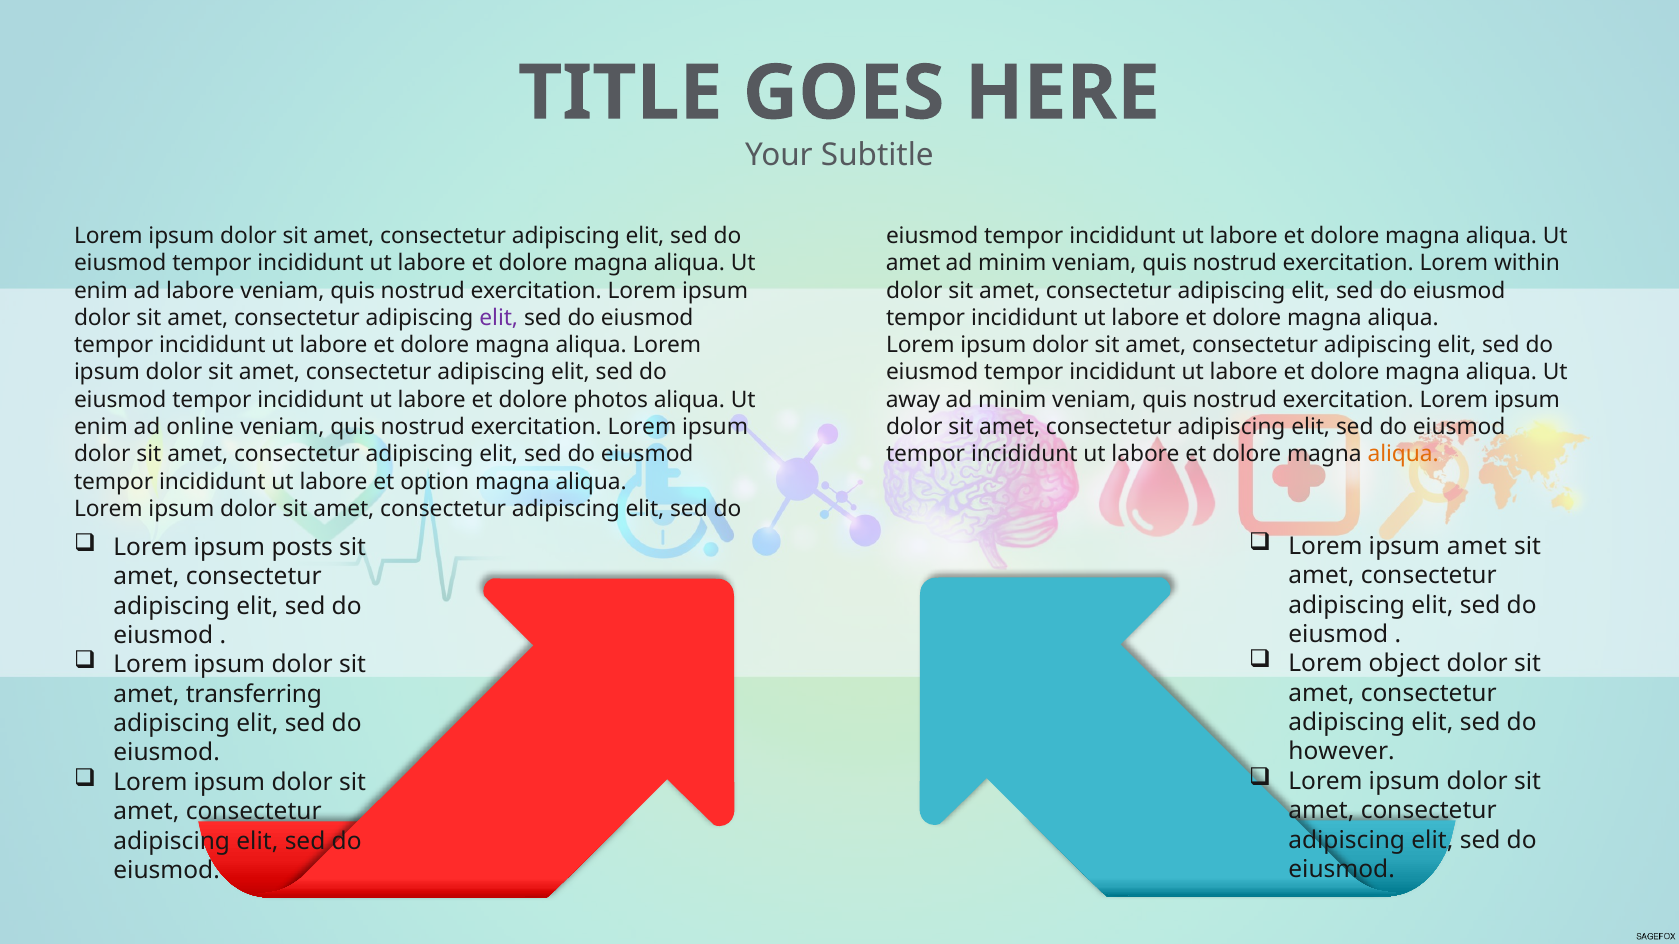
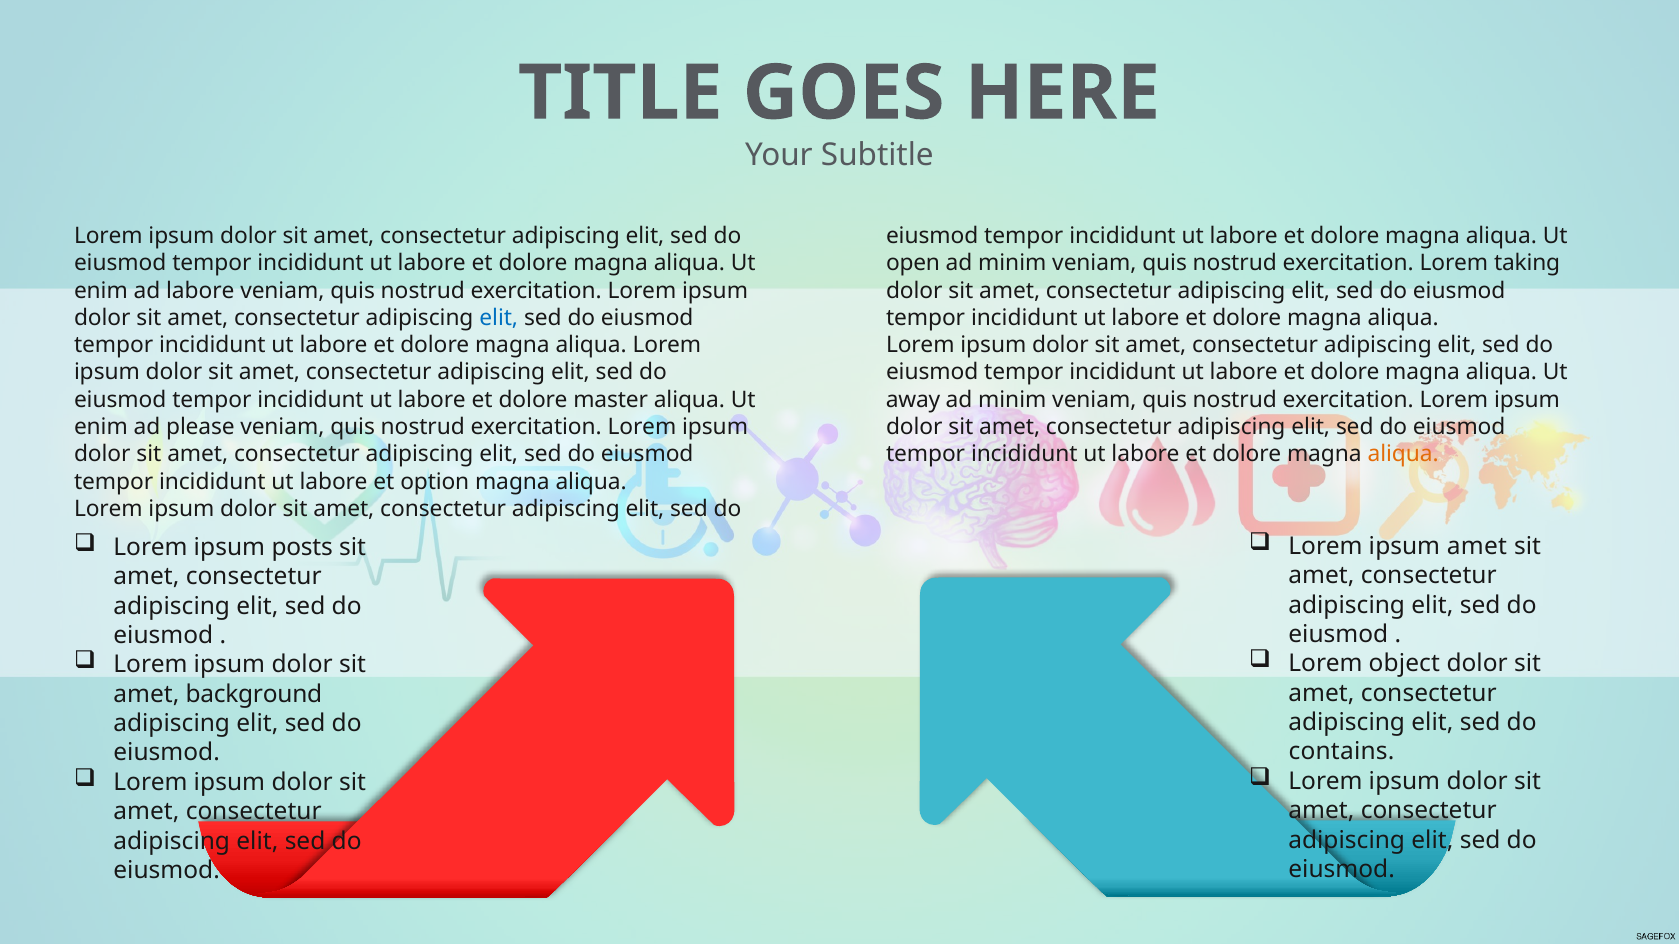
amet at (913, 263): amet -> open
within: within -> taking
elit at (499, 318) colour: purple -> blue
photos: photos -> master
online: online -> please
transferring: transferring -> background
however: however -> contains
